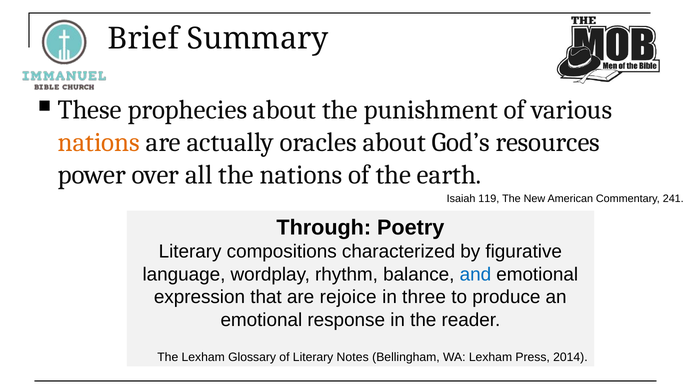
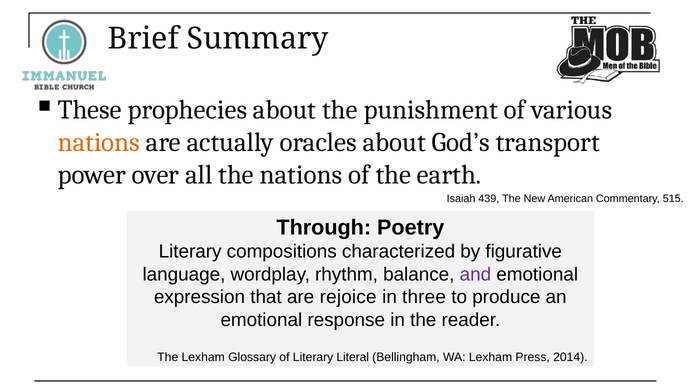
resources: resources -> transport
119: 119 -> 439
241: 241 -> 515
and colour: blue -> purple
Notes: Notes -> Literal
